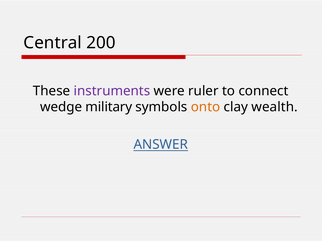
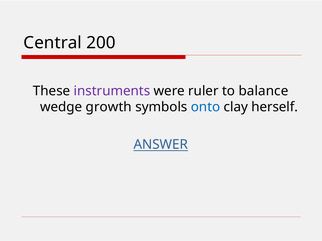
connect: connect -> balance
military: military -> growth
onto colour: orange -> blue
wealth: wealth -> herself
